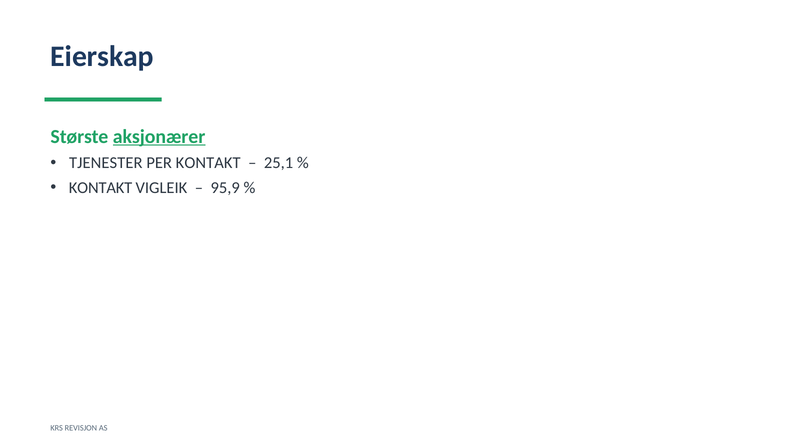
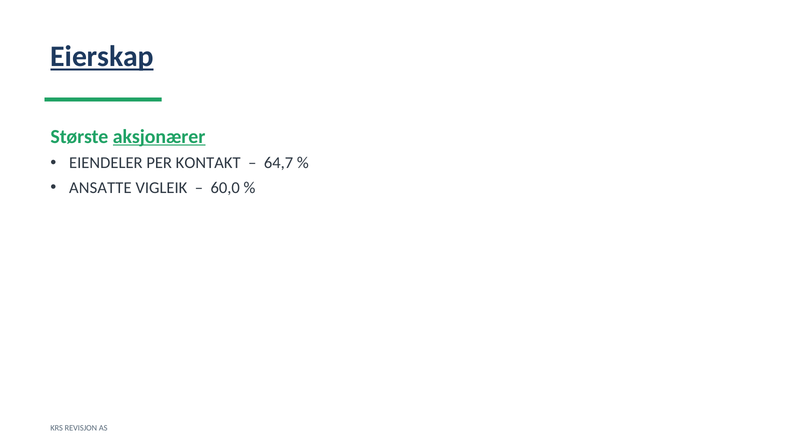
Eierskap underline: none -> present
TJENESTER: TJENESTER -> EIENDELER
25,1: 25,1 -> 64,7
KONTAKT at (101, 188): KONTAKT -> ANSATTE
95,9: 95,9 -> 60,0
